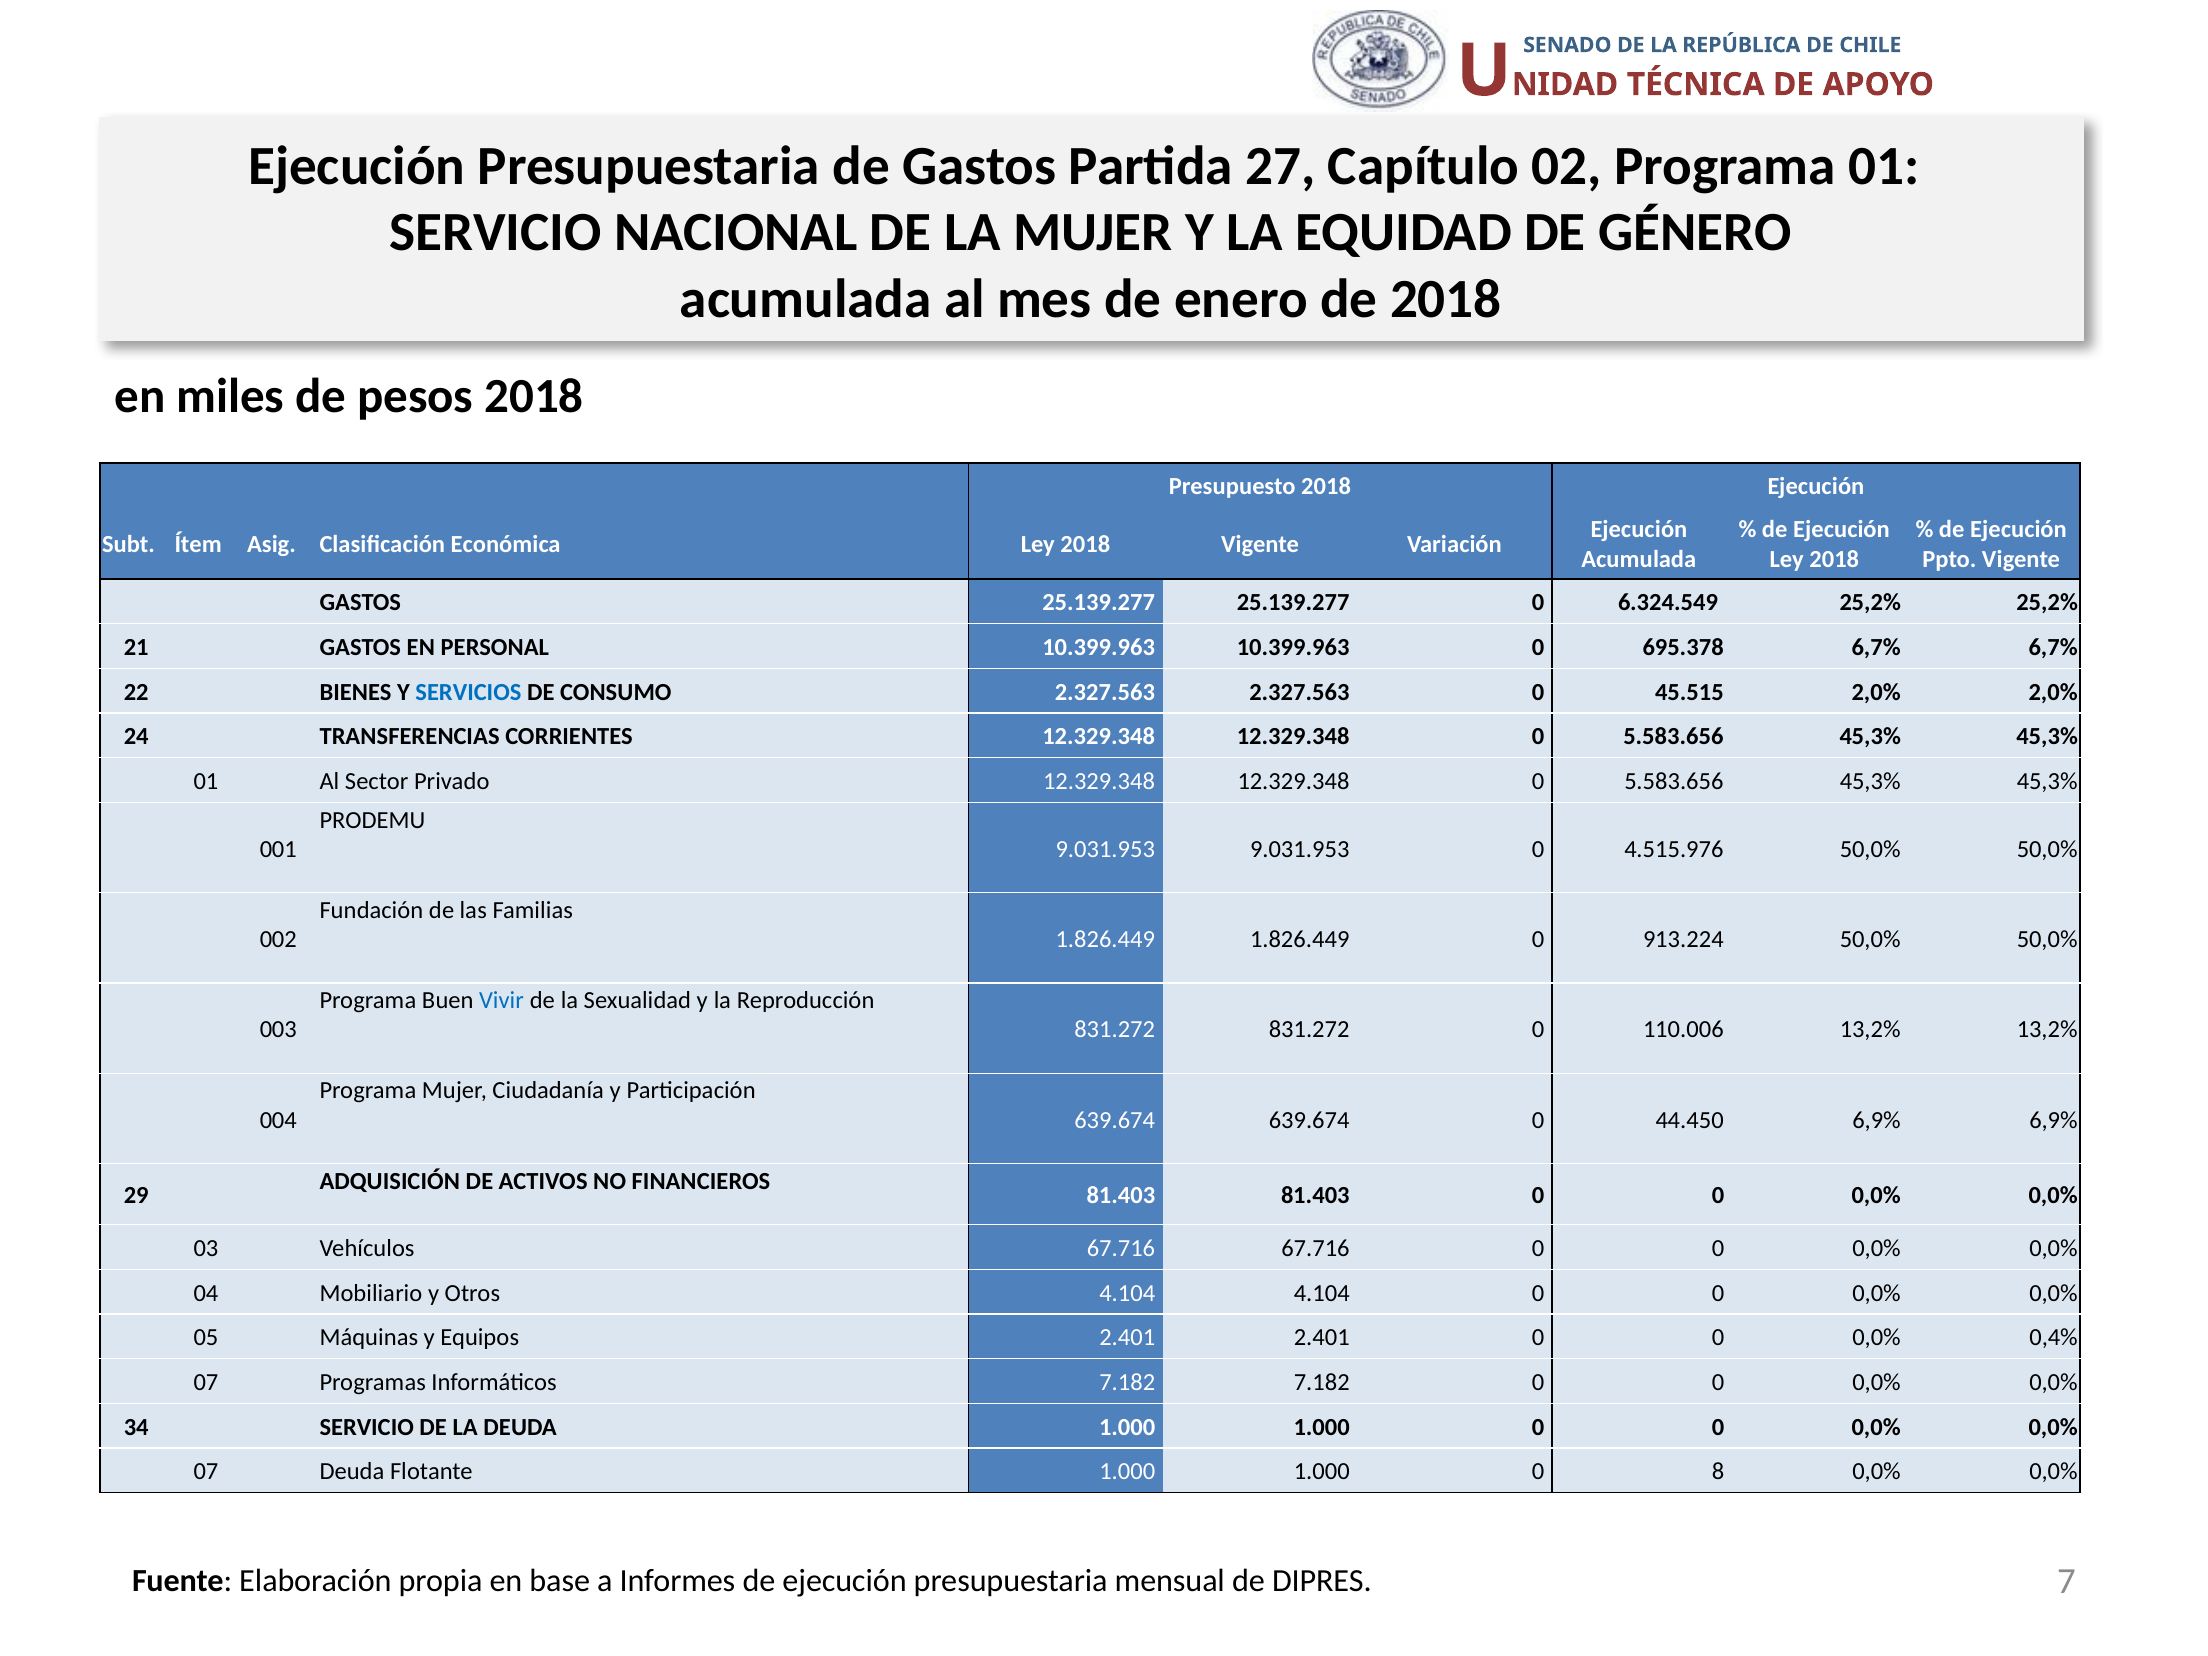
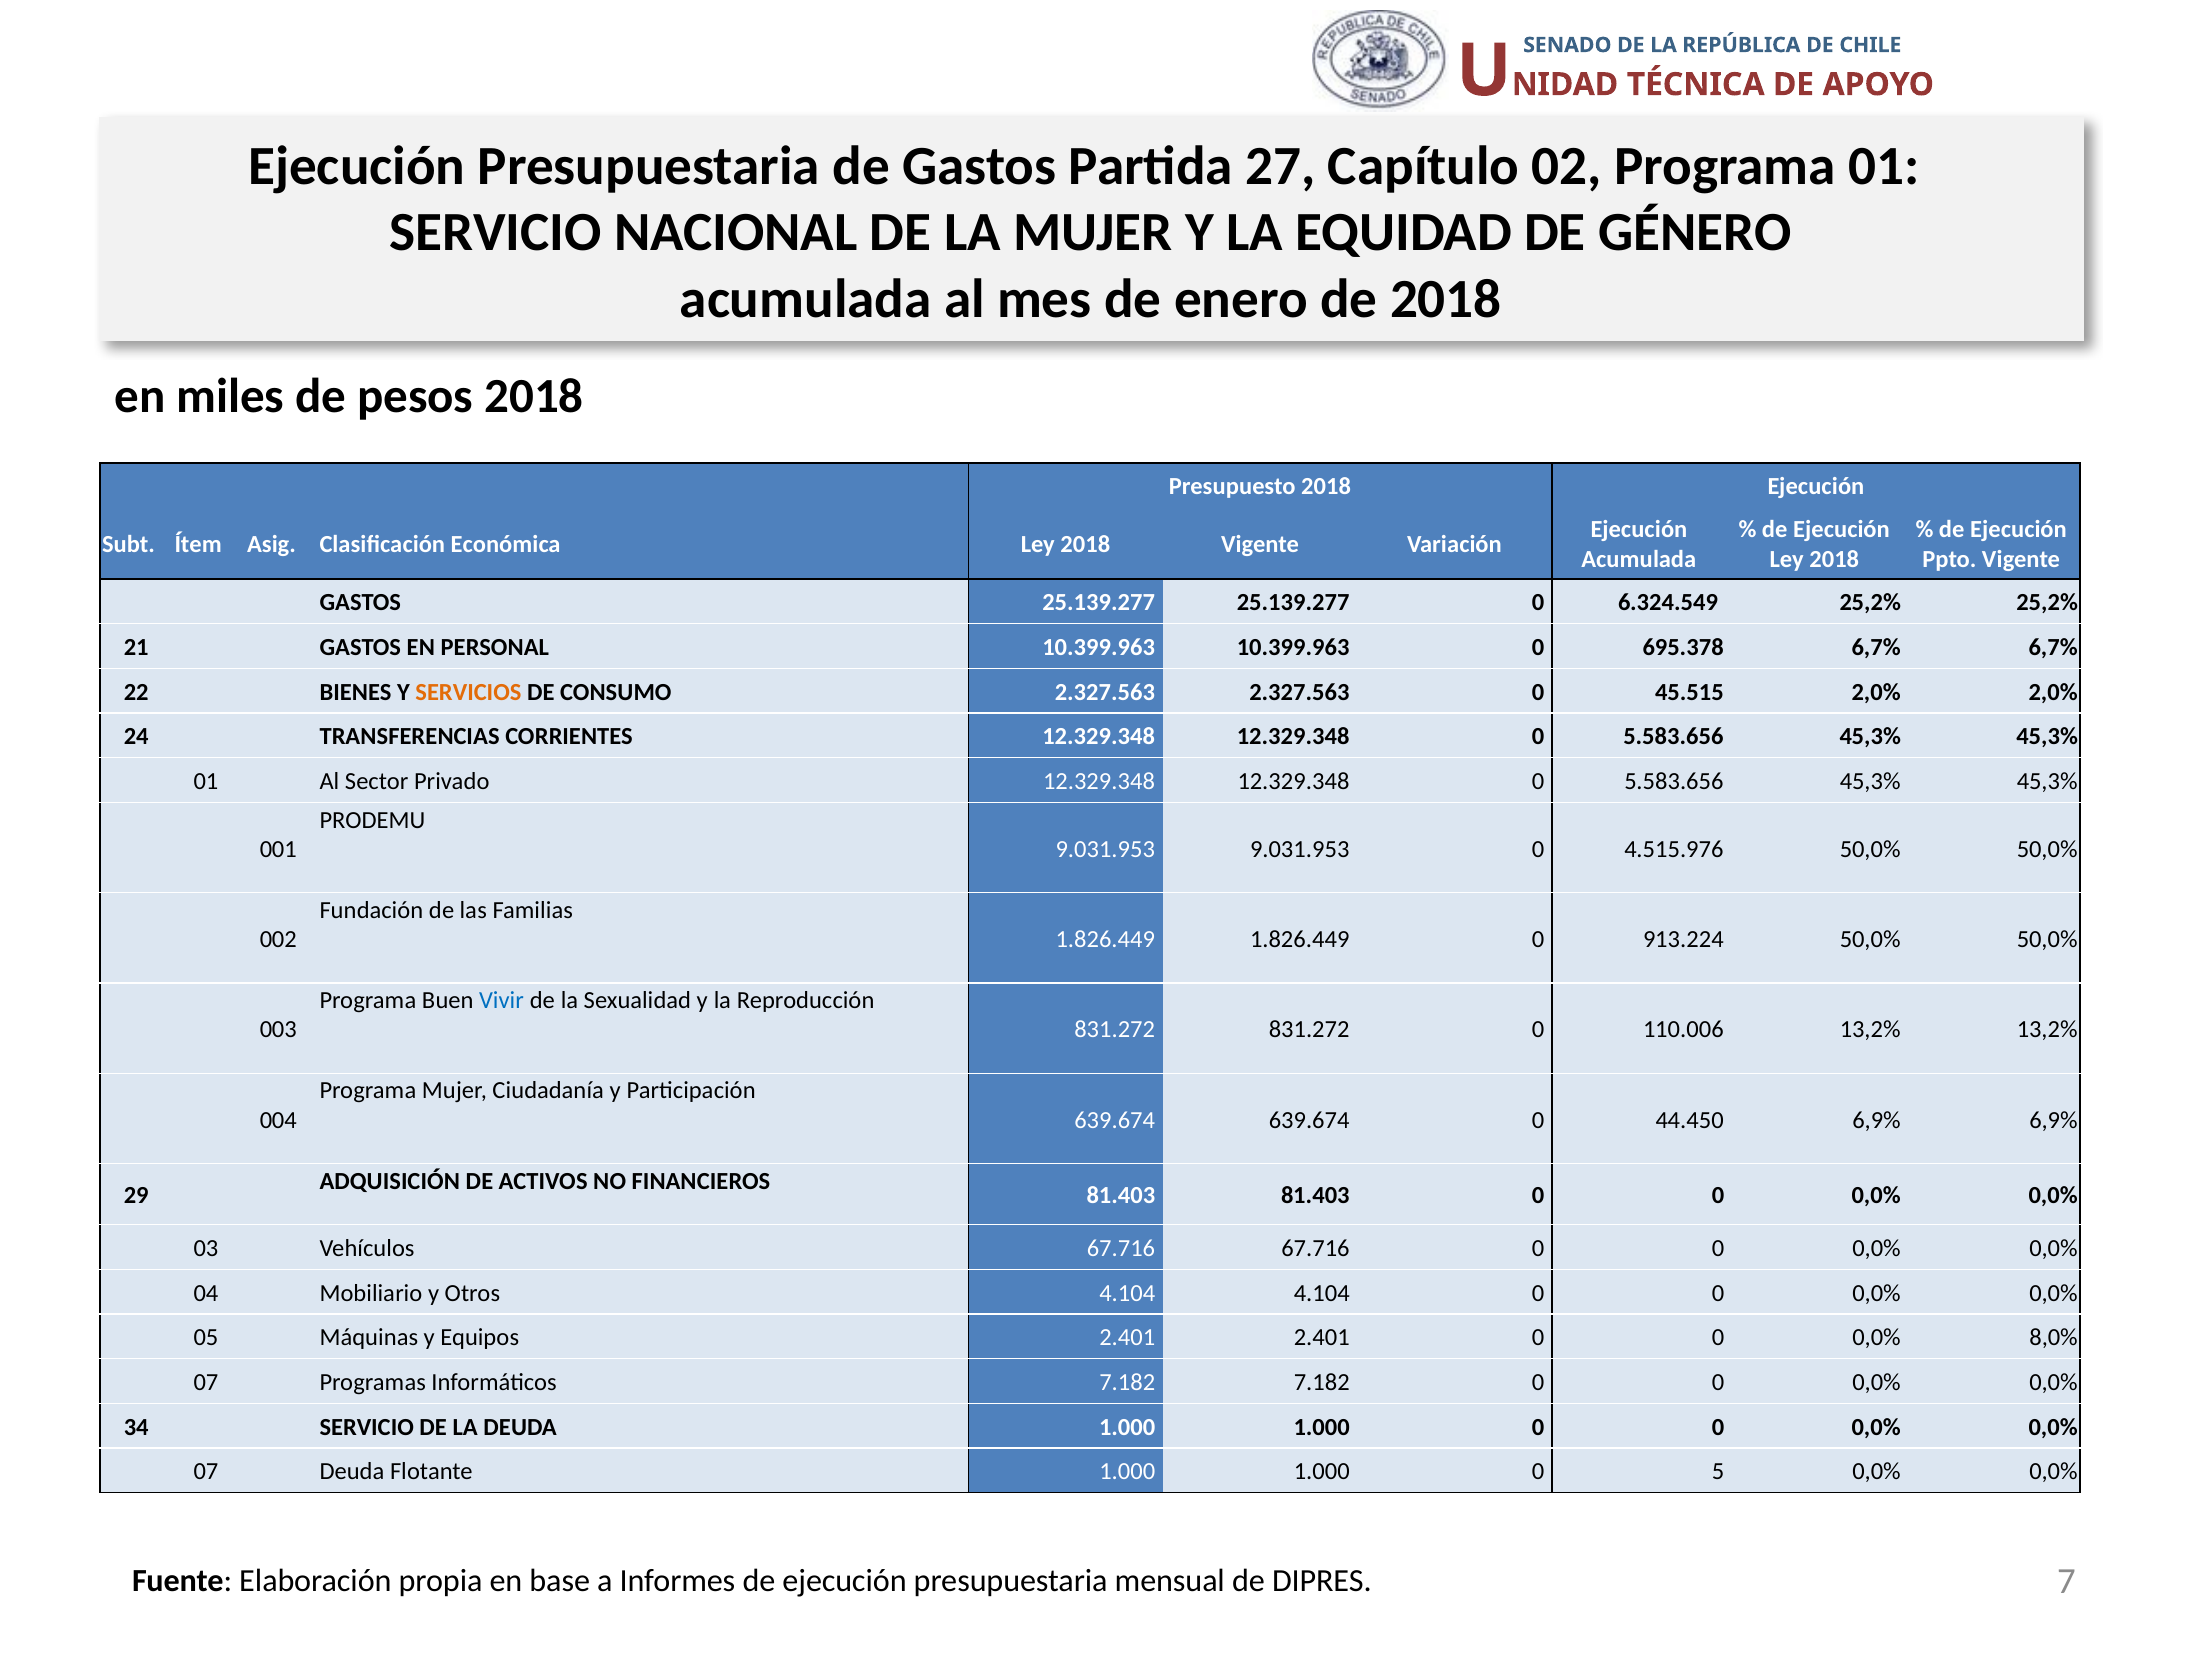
SERVICIOS colour: blue -> orange
0,4%: 0,4% -> 8,0%
8: 8 -> 5
